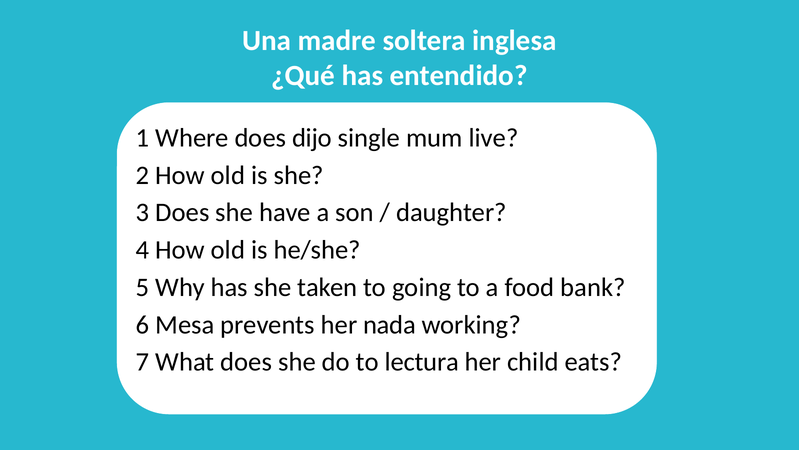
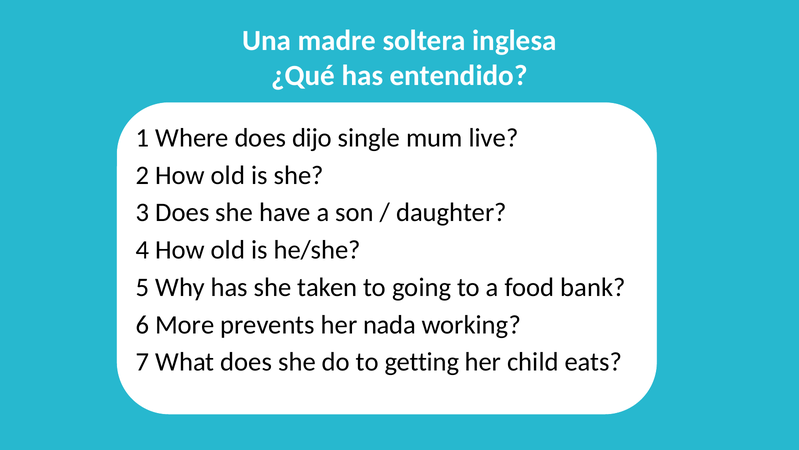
Mesa: Mesa -> More
lectura: lectura -> getting
